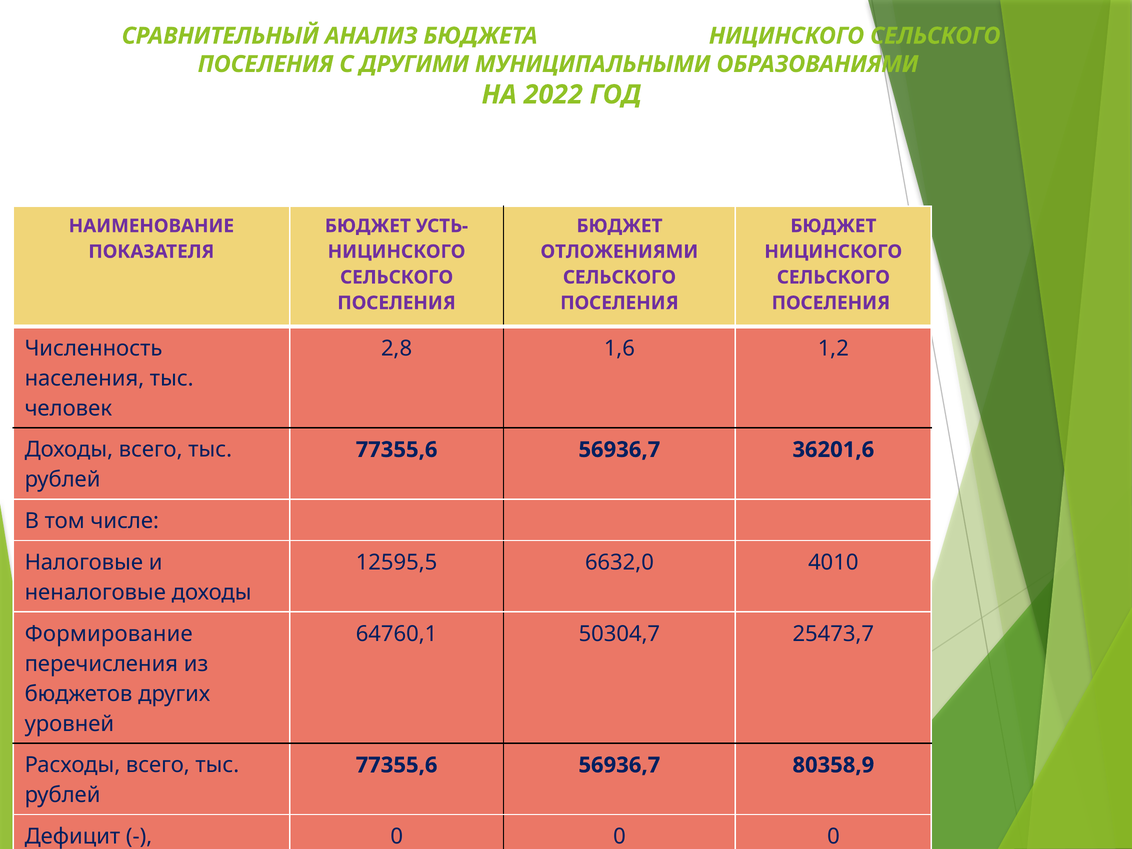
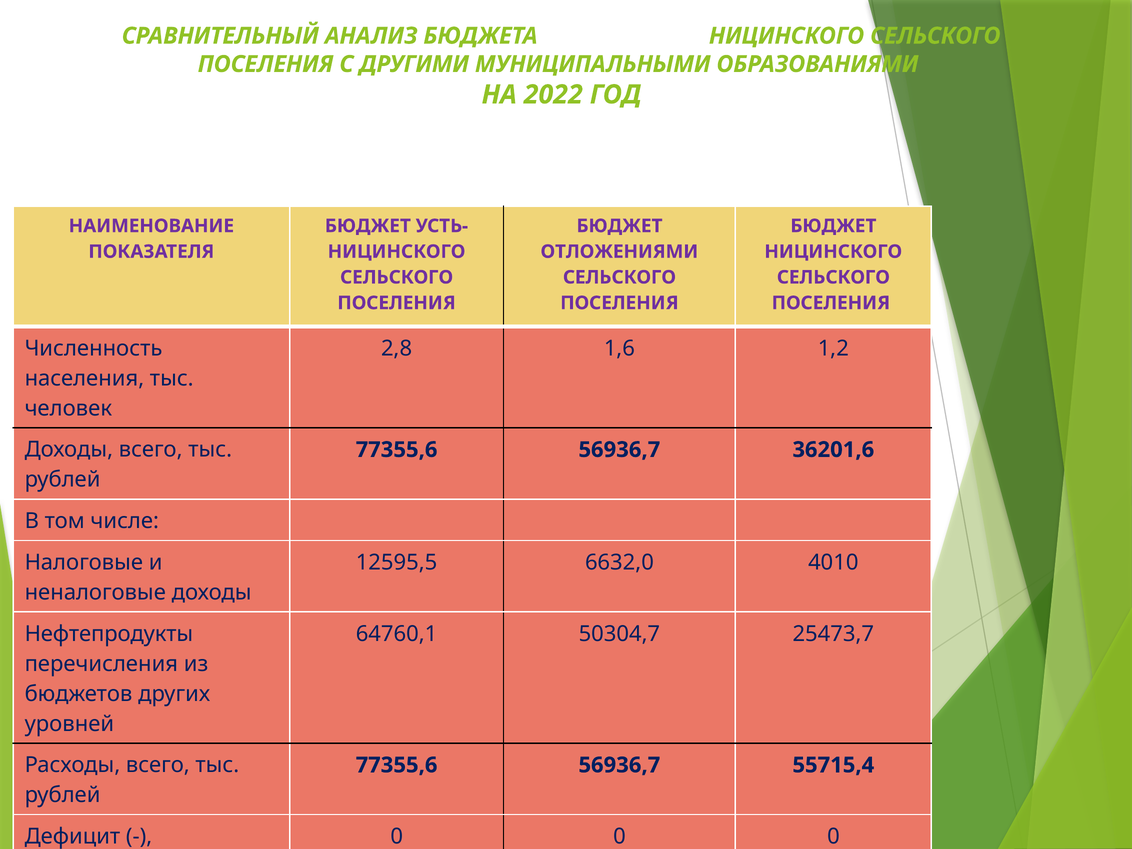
Формирование: Формирование -> Нефтепродукты
80358,9: 80358,9 -> 55715,4
